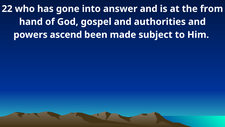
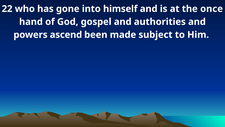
answer: answer -> himself
from: from -> once
